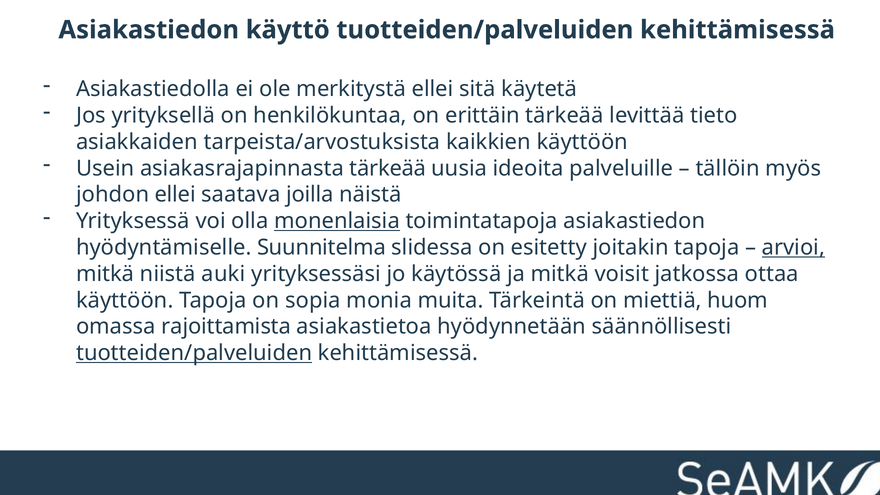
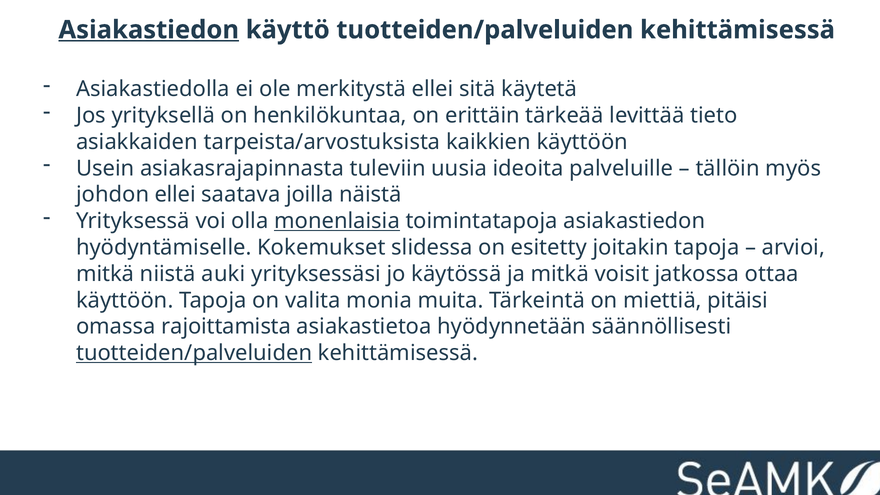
Asiakastiedon at (149, 30) underline: none -> present
asiakasrajapinnasta tärkeää: tärkeää -> tuleviin
Suunnitelma: Suunnitelma -> Kokemukset
arvioi underline: present -> none
sopia: sopia -> valita
huom: huom -> pitäisi
